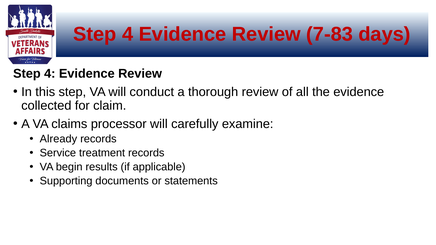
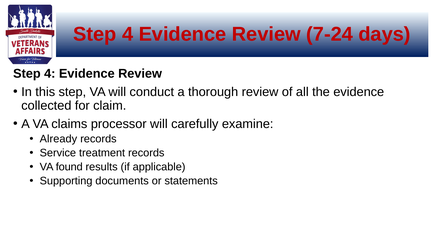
7-83: 7-83 -> 7-24
begin: begin -> found
